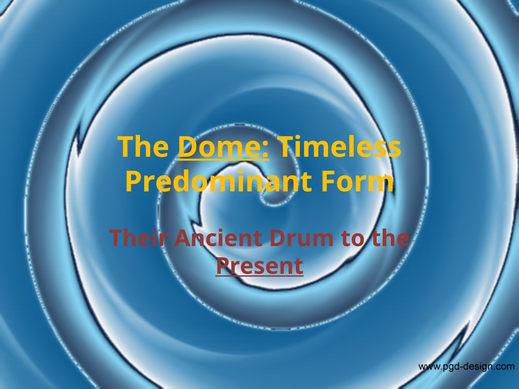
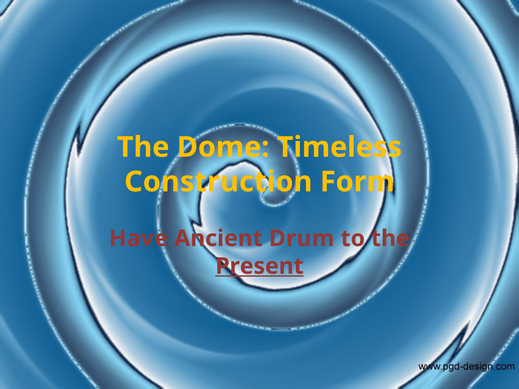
Dome underline: present -> none
Predominant: Predominant -> Construction
Their: Their -> Have
